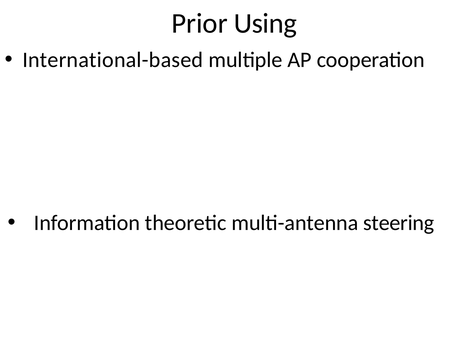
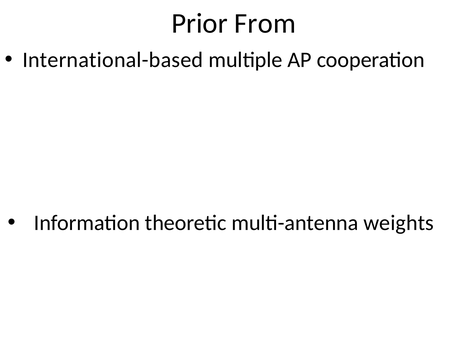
Using: Using -> From
steering: steering -> weights
